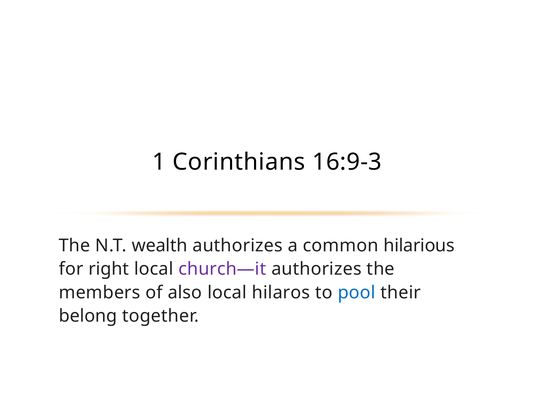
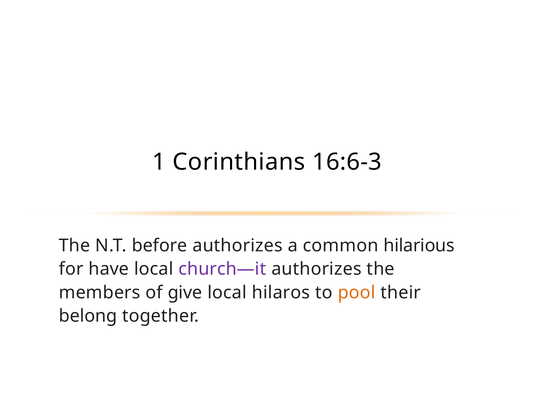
16:9-3: 16:9-3 -> 16:6-3
wealth: wealth -> before
right: right -> have
also: also -> give
pool colour: blue -> orange
